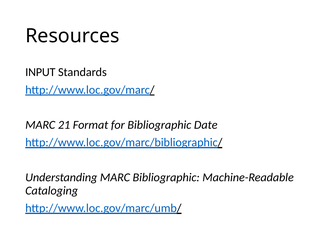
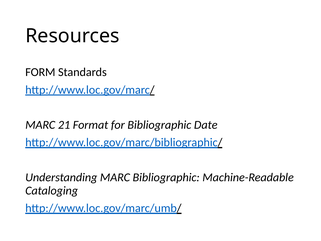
INPUT: INPUT -> FORM
